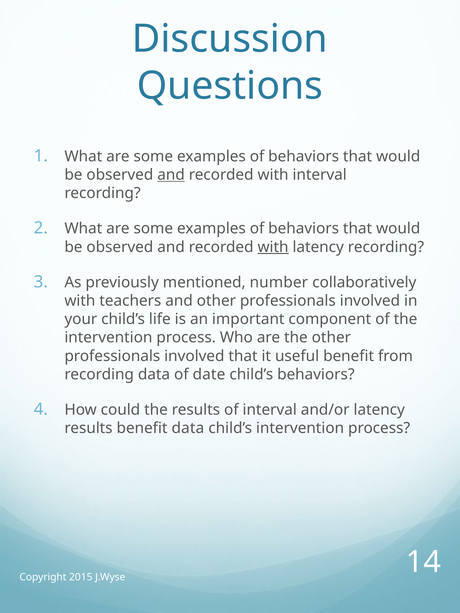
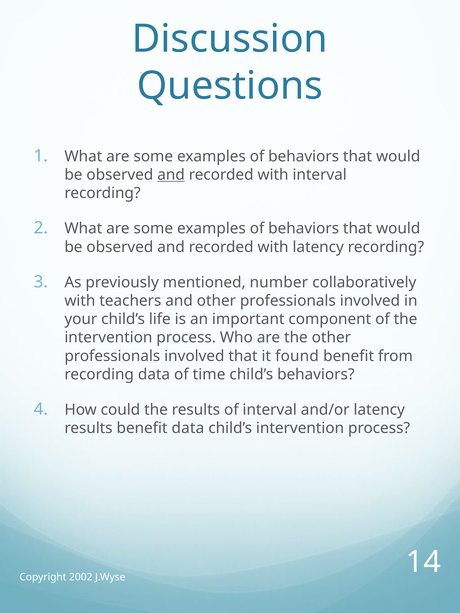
with at (273, 247) underline: present -> none
useful: useful -> found
date: date -> time
2015: 2015 -> 2002
